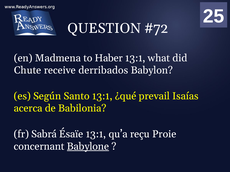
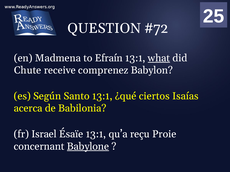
Haber: Haber -> Efraín
what underline: none -> present
derribados: derribados -> comprenez
prevail: prevail -> ciertos
Sabrá: Sabrá -> Israel
